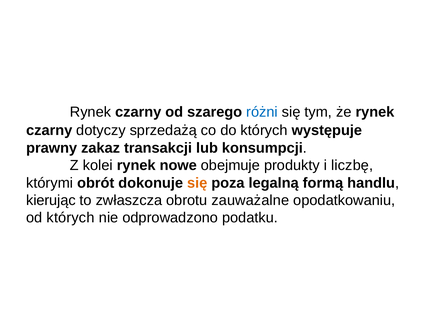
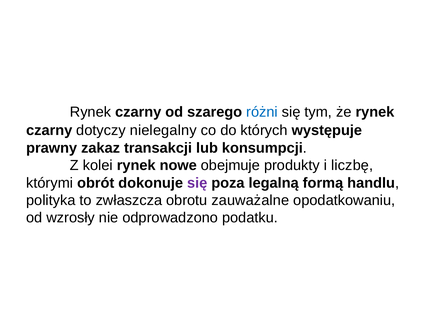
sprzedażą: sprzedażą -> nielegalny
się at (197, 183) colour: orange -> purple
kierując: kierując -> polityka
od których: których -> wzrosły
